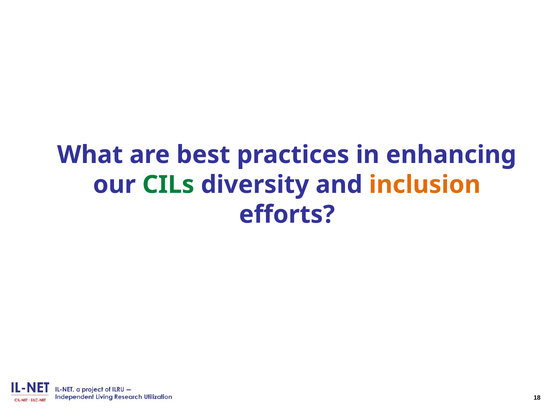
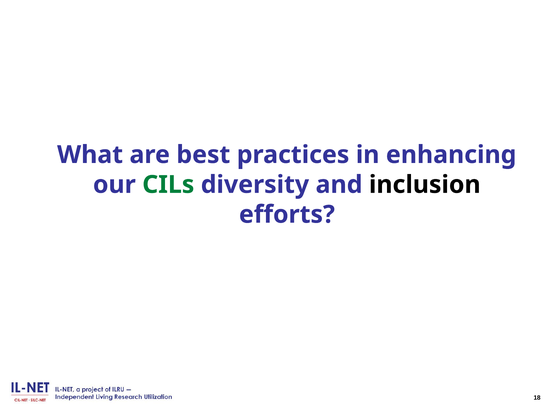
inclusion colour: orange -> black
